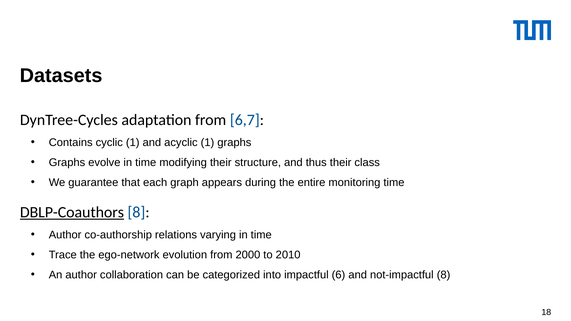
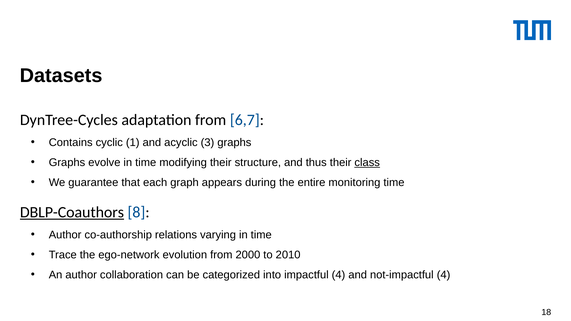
acyclic 1: 1 -> 3
class underline: none -> present
impactful 6: 6 -> 4
not-impactful 8: 8 -> 4
